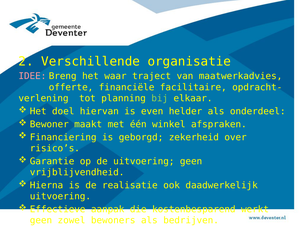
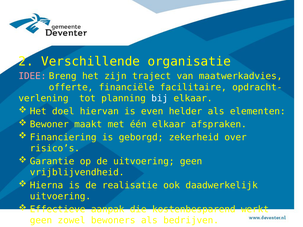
waar: waar -> zijn
bij colour: light green -> white
onderdeel: onderdeel -> elementen
één winkel: winkel -> elkaar
